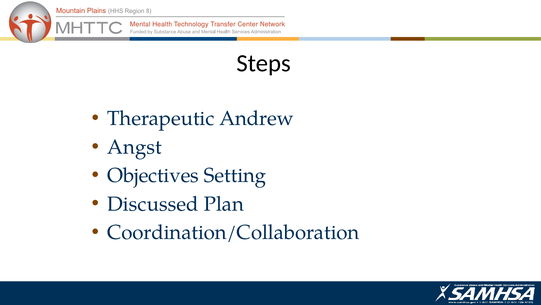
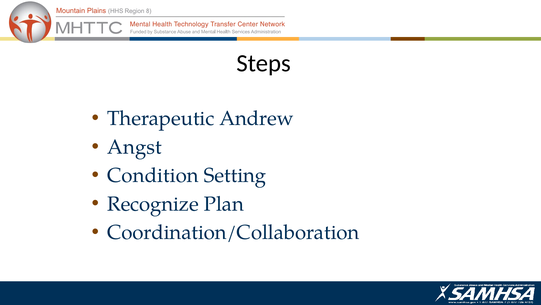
Objectives: Objectives -> Condition
Discussed: Discussed -> Recognize
